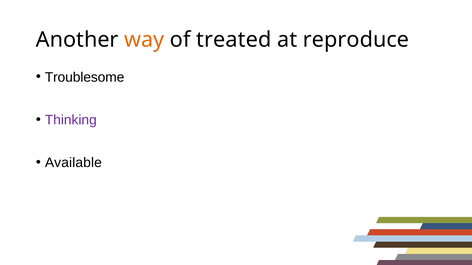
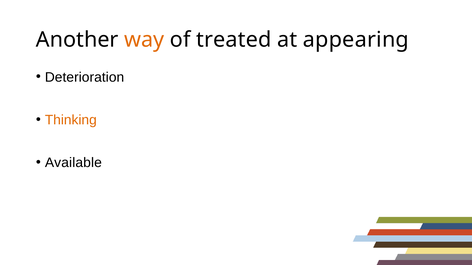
reproduce: reproduce -> appearing
Troublesome: Troublesome -> Deterioration
Thinking colour: purple -> orange
